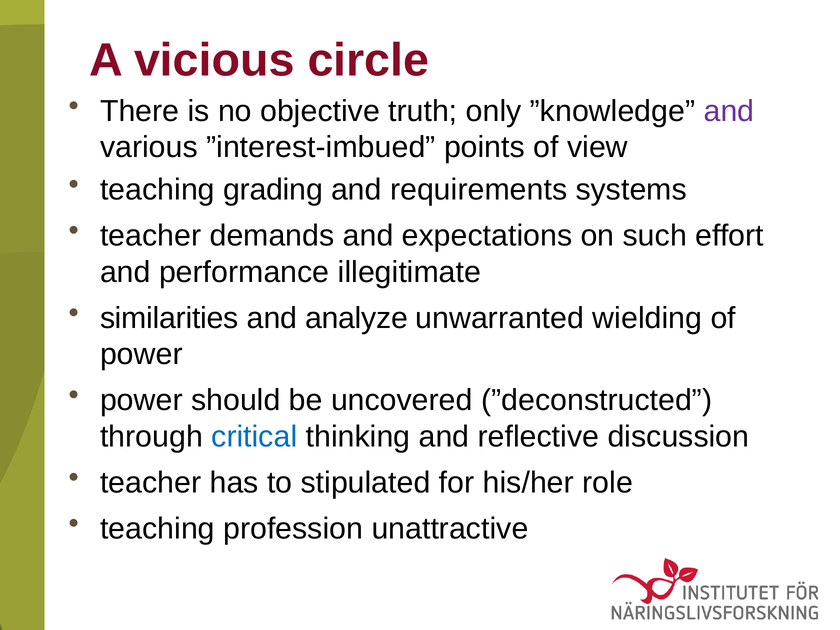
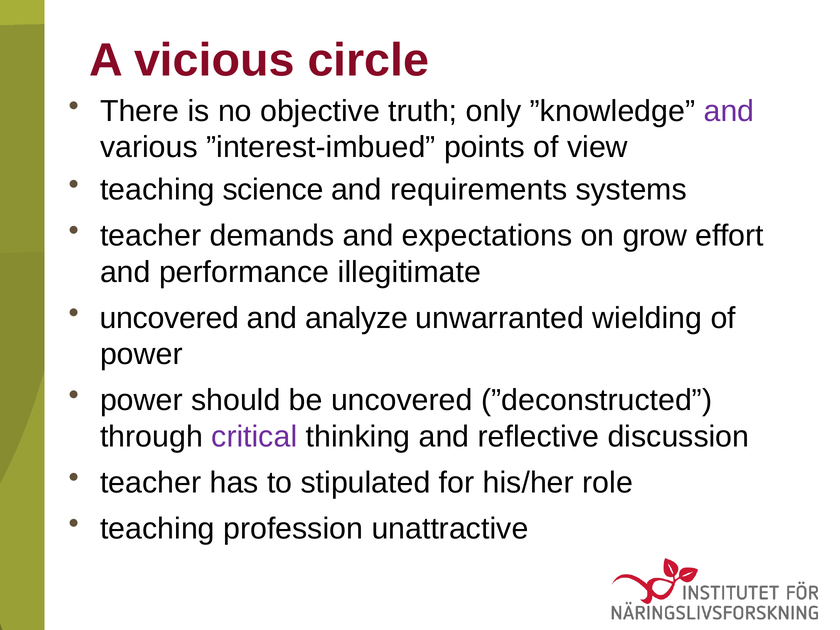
grading: grading -> science
such: such -> grow
similarities at (169, 318): similarities -> uncovered
critical colour: blue -> purple
